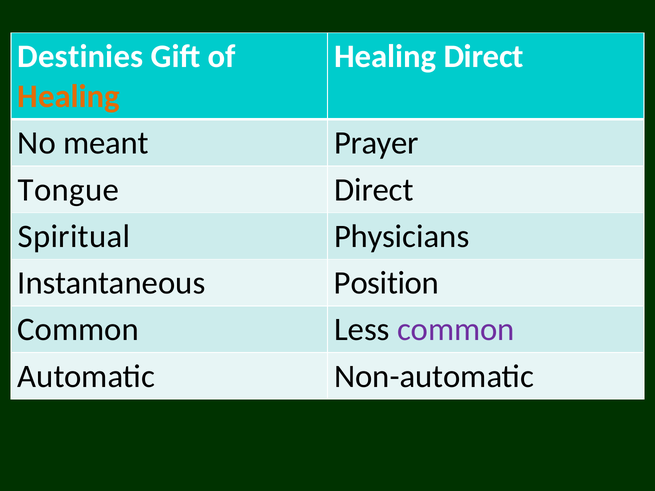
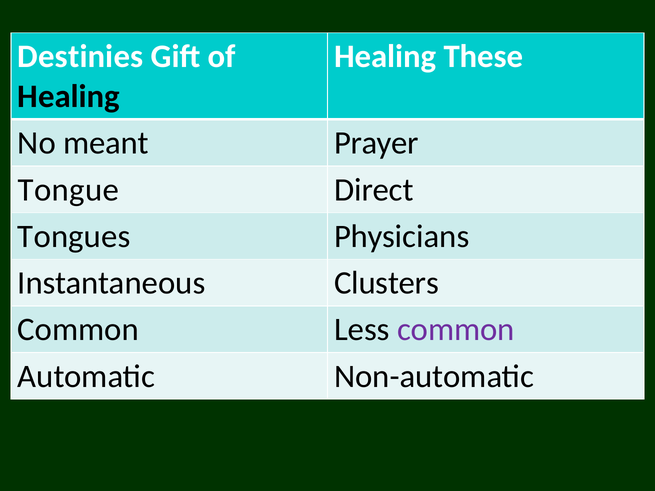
Healing Direct: Direct -> These
Healing at (69, 97) colour: orange -> black
Spiritual: Spiritual -> Tongues
Position: Position -> Clusters
